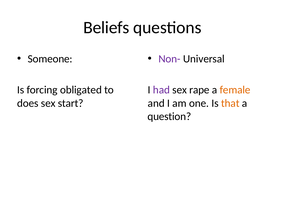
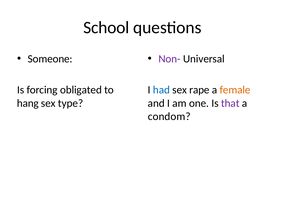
Beliefs: Beliefs -> School
had colour: purple -> blue
does: does -> hang
start: start -> type
that colour: orange -> purple
question: question -> condom
